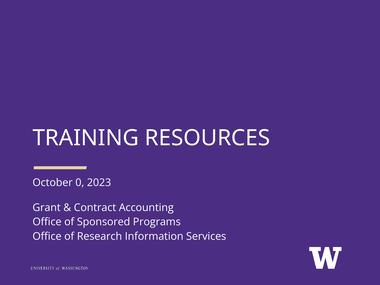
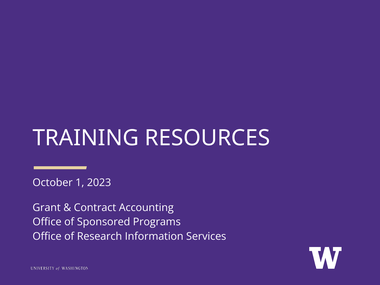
0: 0 -> 1
